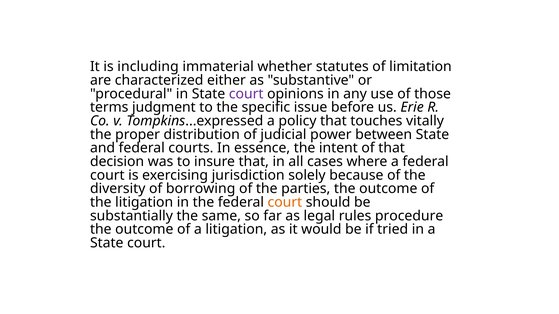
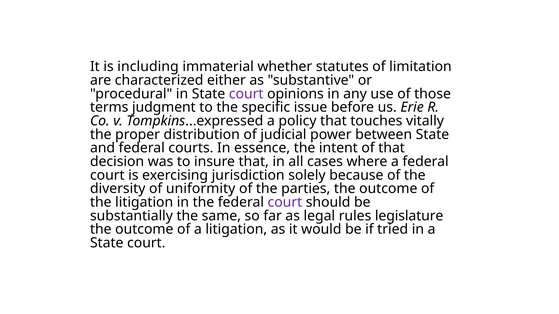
borrowing: borrowing -> uniformity
court at (285, 203) colour: orange -> purple
procedure: procedure -> legislature
